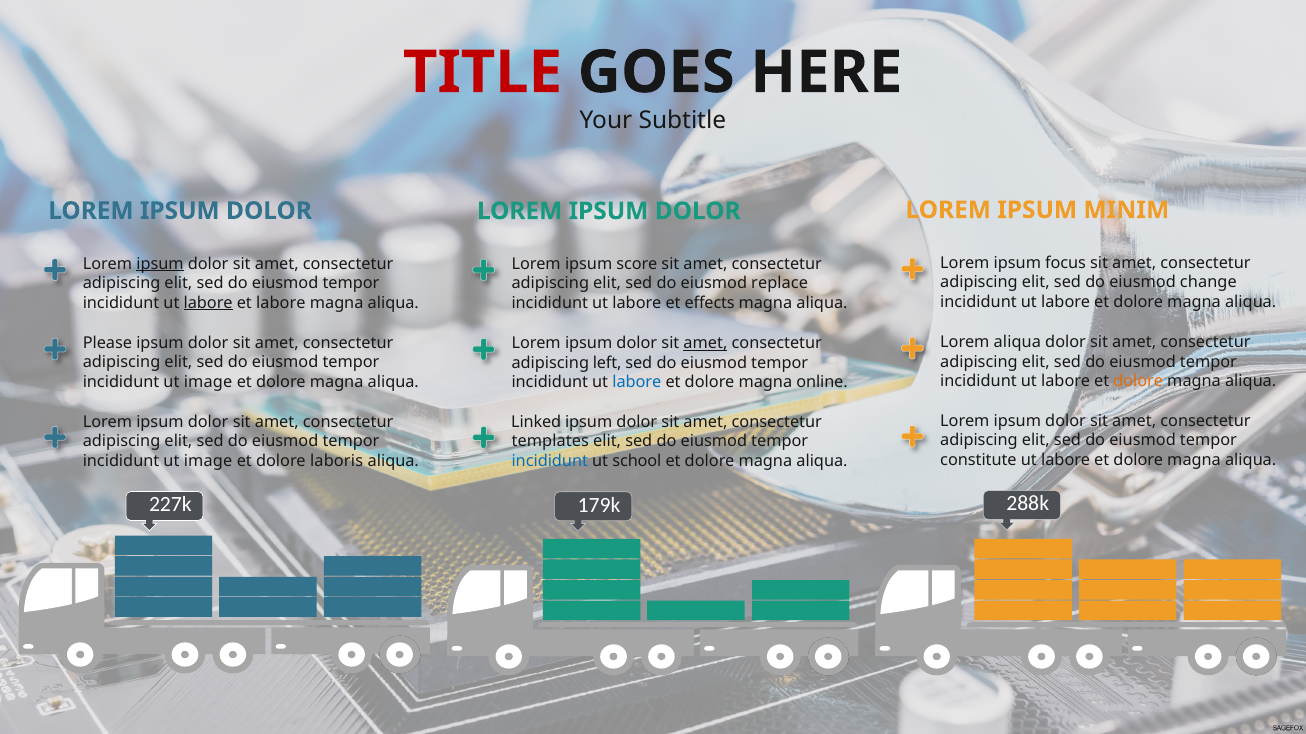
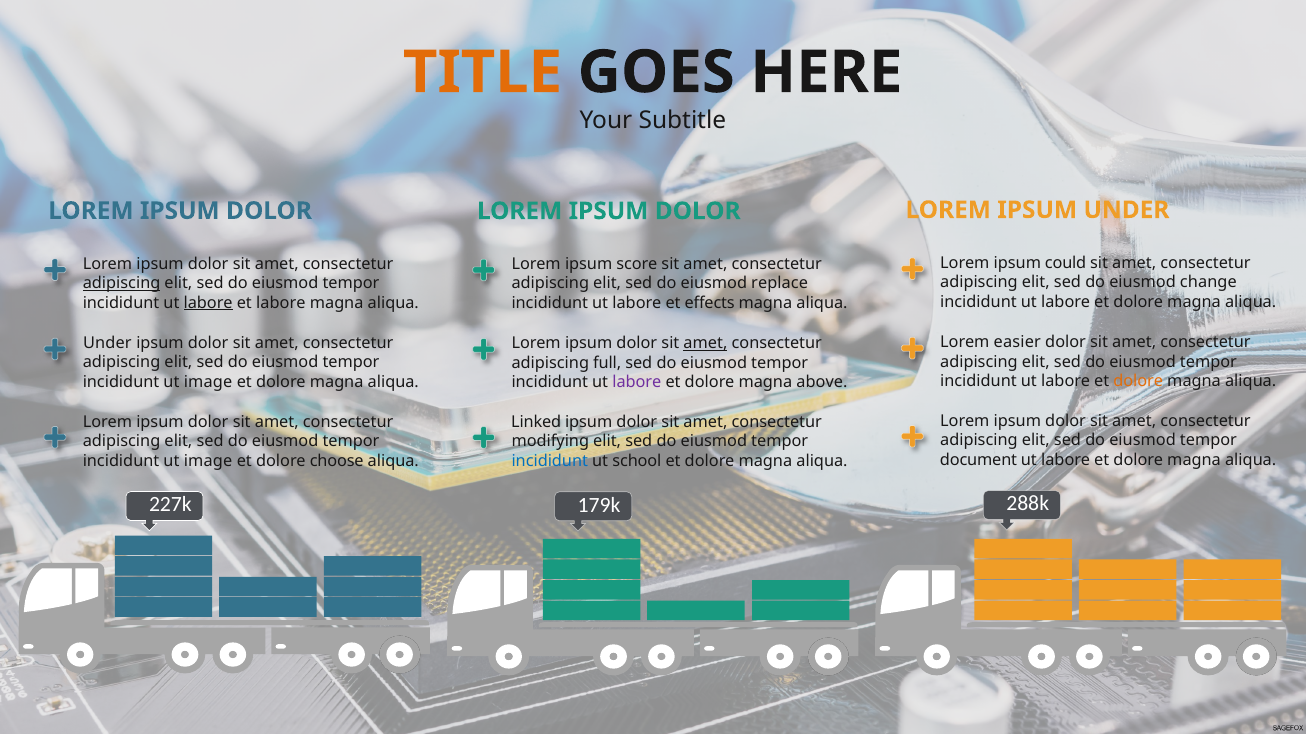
TITLE colour: red -> orange
IPSUM MINIM: MINIM -> UNDER
focus: focus -> could
ipsum at (160, 264) underline: present -> none
adipiscing at (122, 283) underline: none -> present
Lorem aliqua: aliqua -> easier
Please at (107, 343): Please -> Under
left: left -> full
labore at (637, 383) colour: blue -> purple
online: online -> above
templates: templates -> modifying
constitute: constitute -> document
laboris: laboris -> choose
